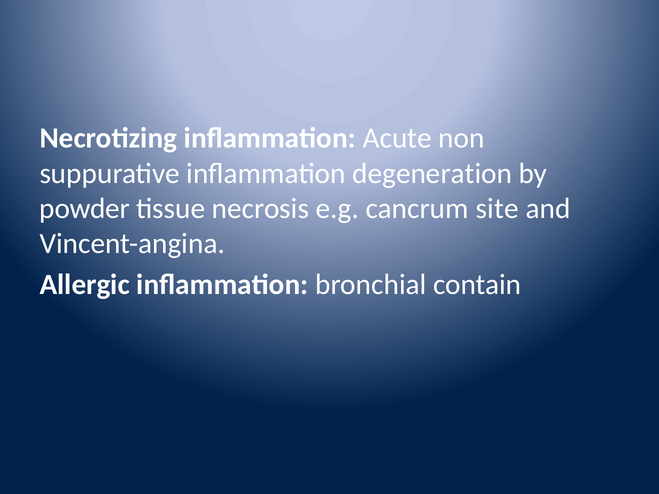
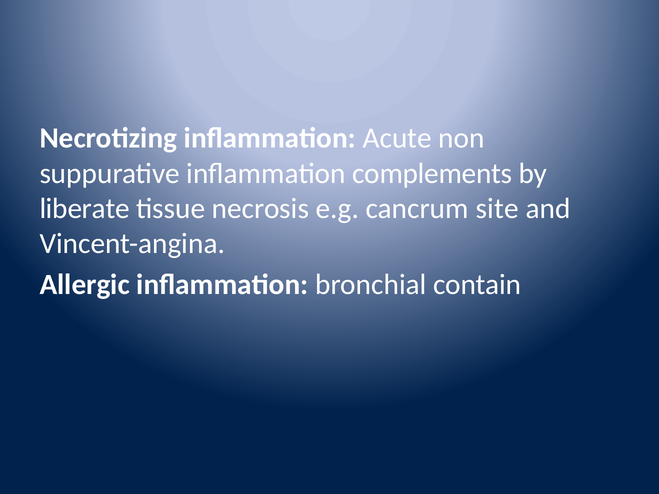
degeneration: degeneration -> complements
powder: powder -> liberate
